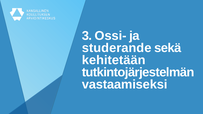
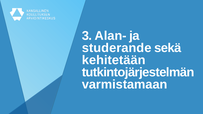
Ossi-: Ossi- -> Alan-
vastaamiseksi: vastaamiseksi -> varmistamaan
